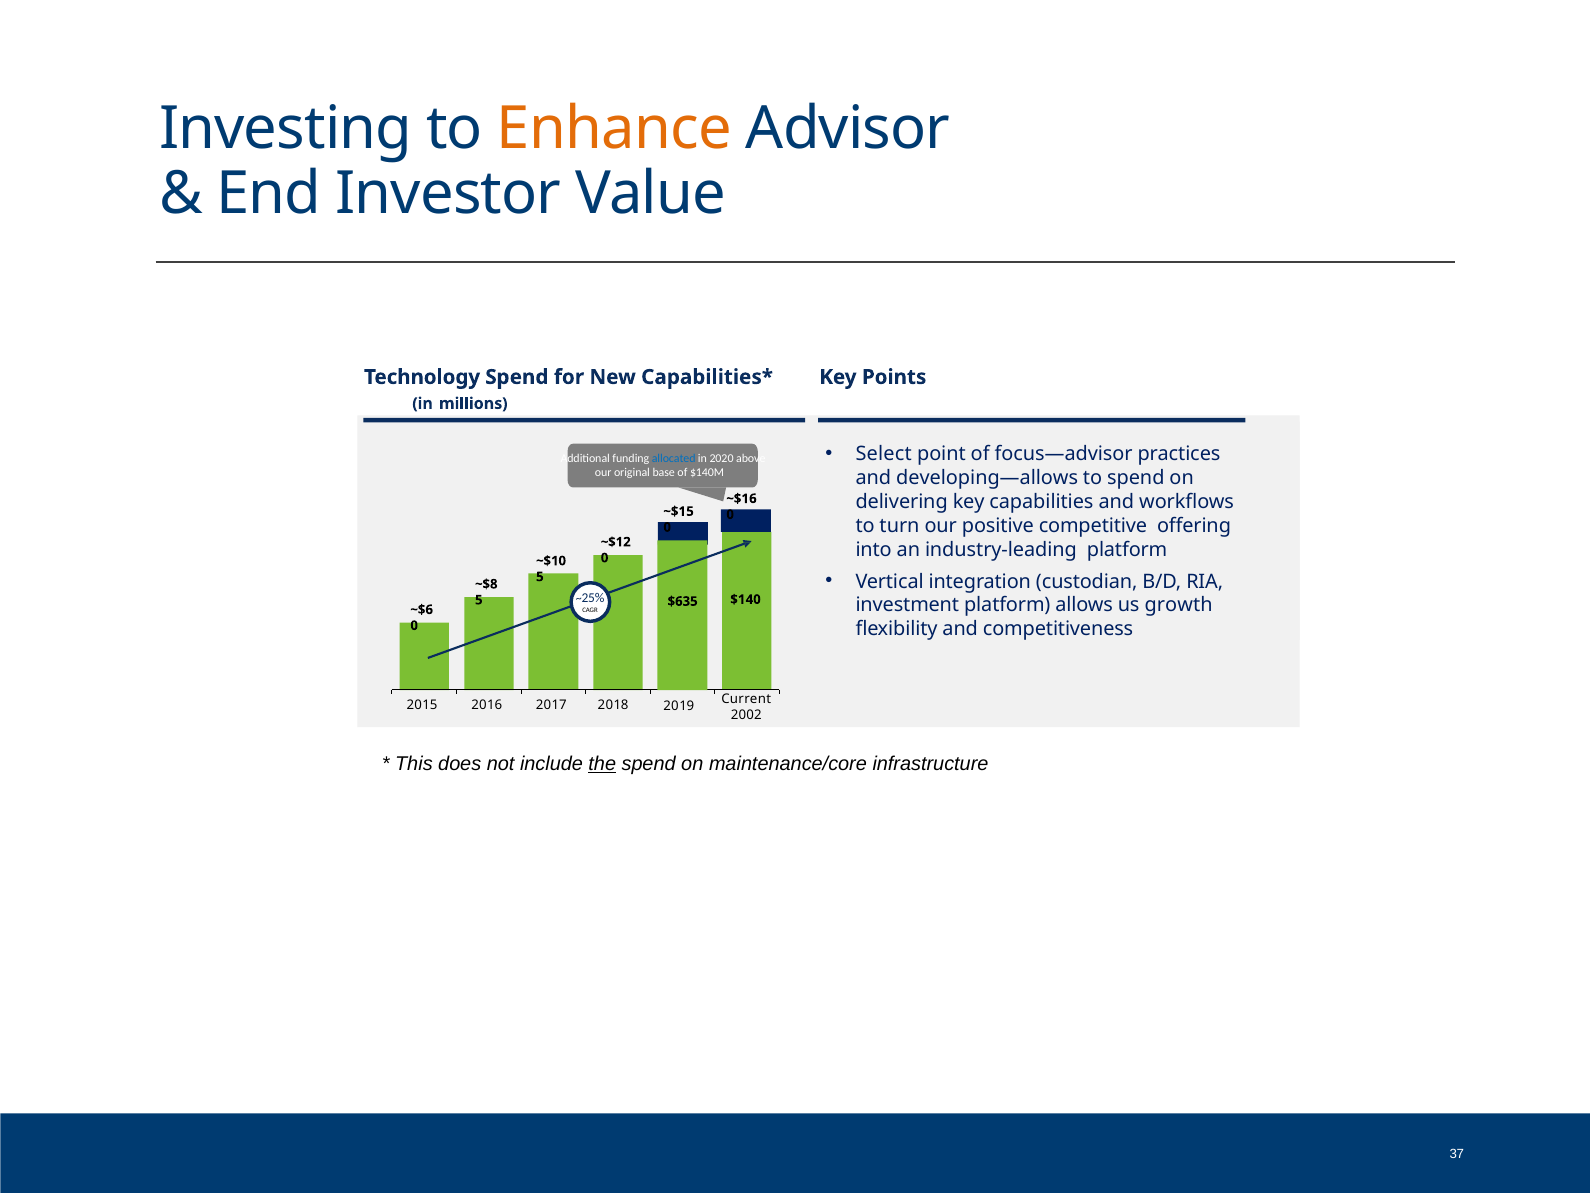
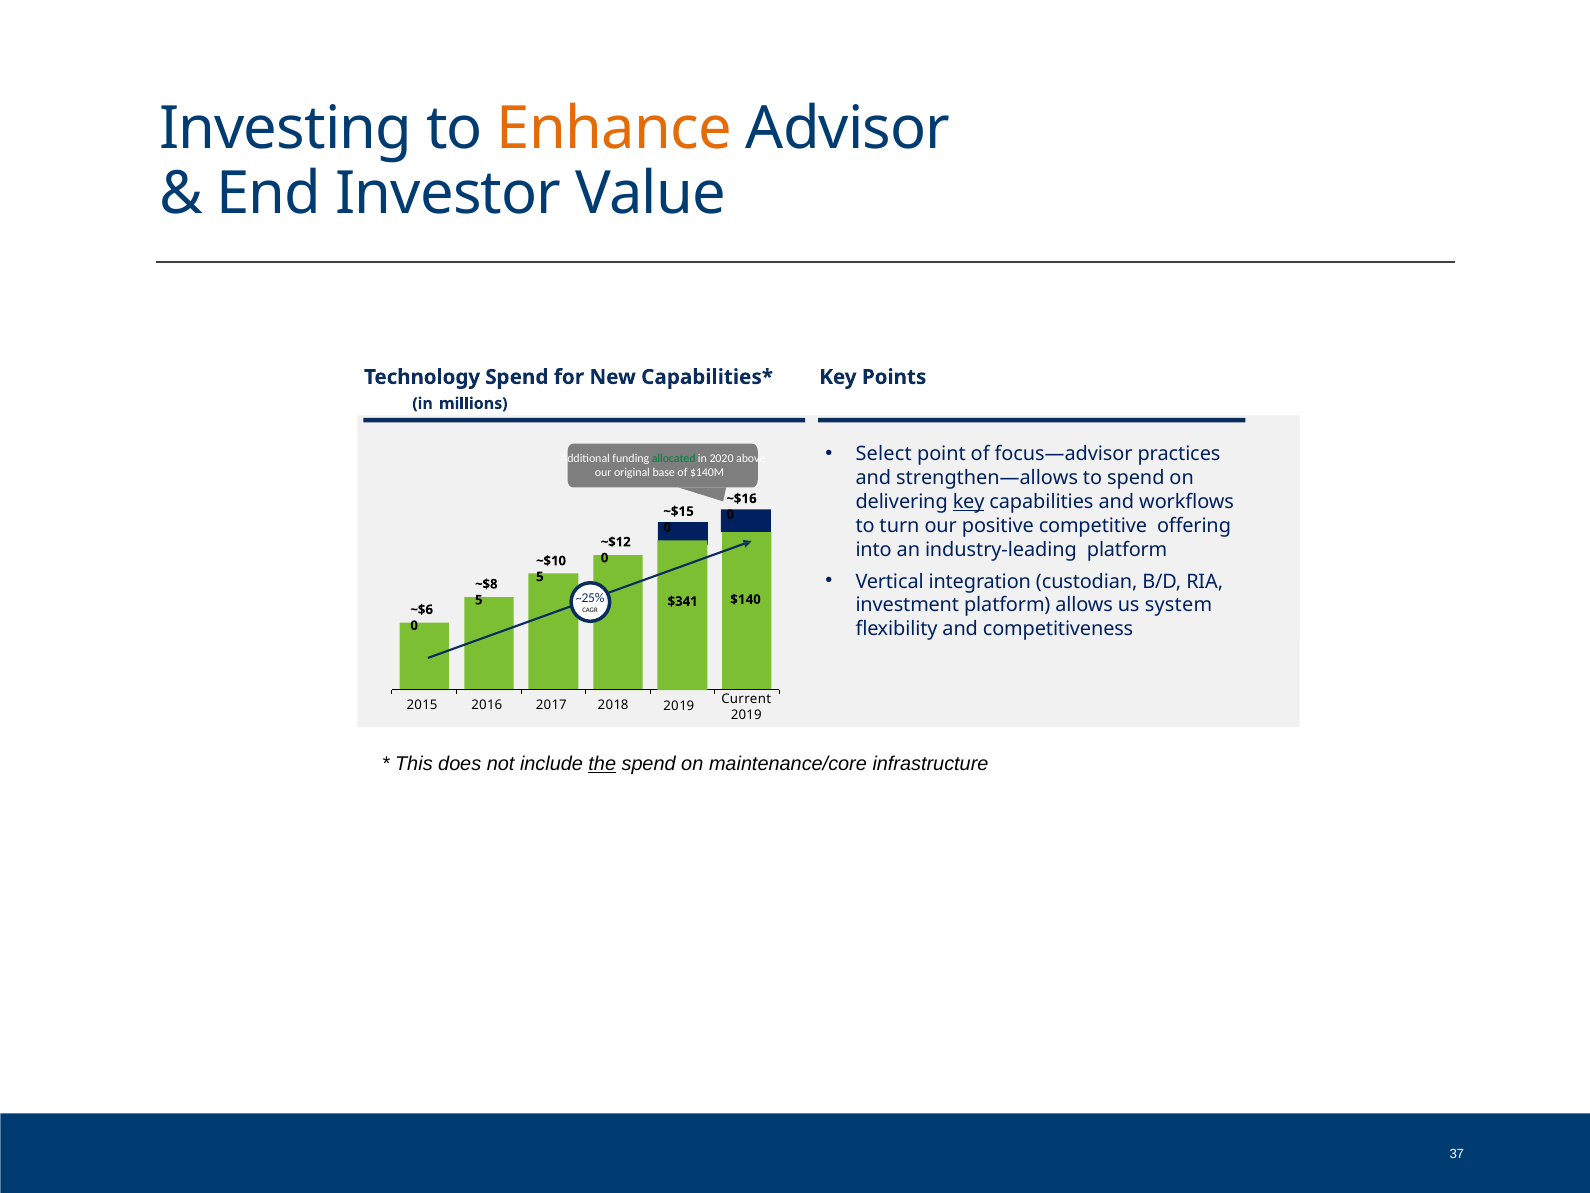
allocated colour: blue -> green
developing—allows: developing—allows -> strengthen—allows
key at (969, 501) underline: none -> present
$635: $635 -> $341
growth: growth -> system
2002 at (746, 715): 2002 -> 2019
